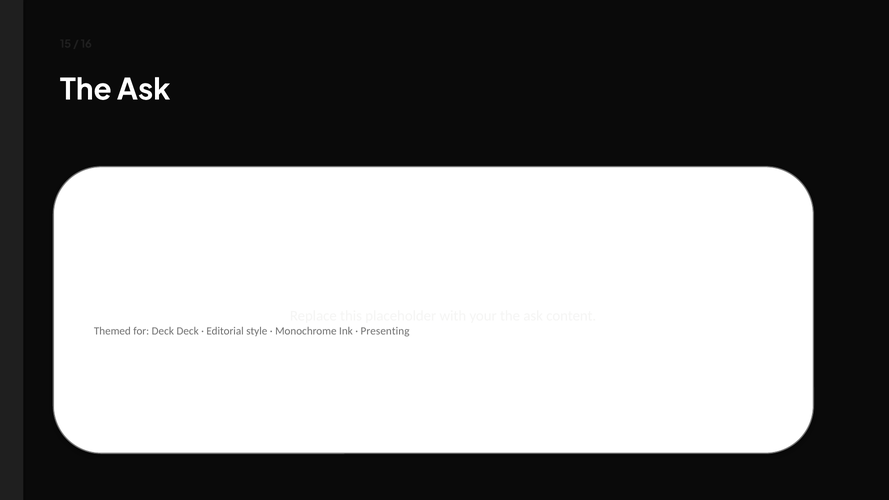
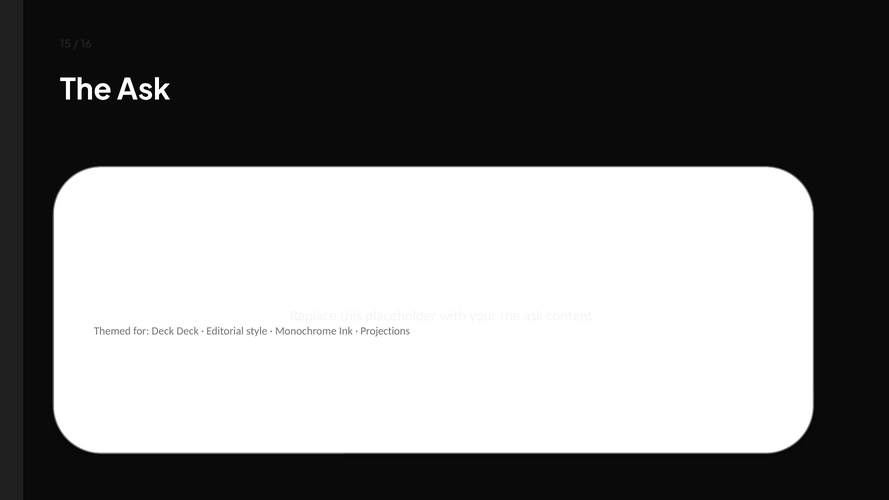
Presenting: Presenting -> Projections
